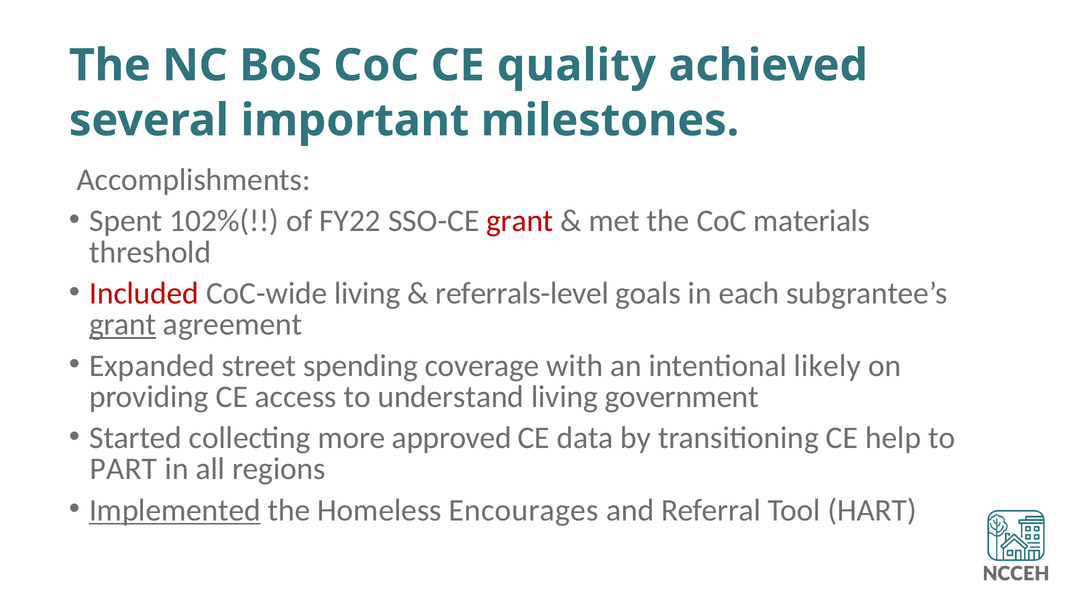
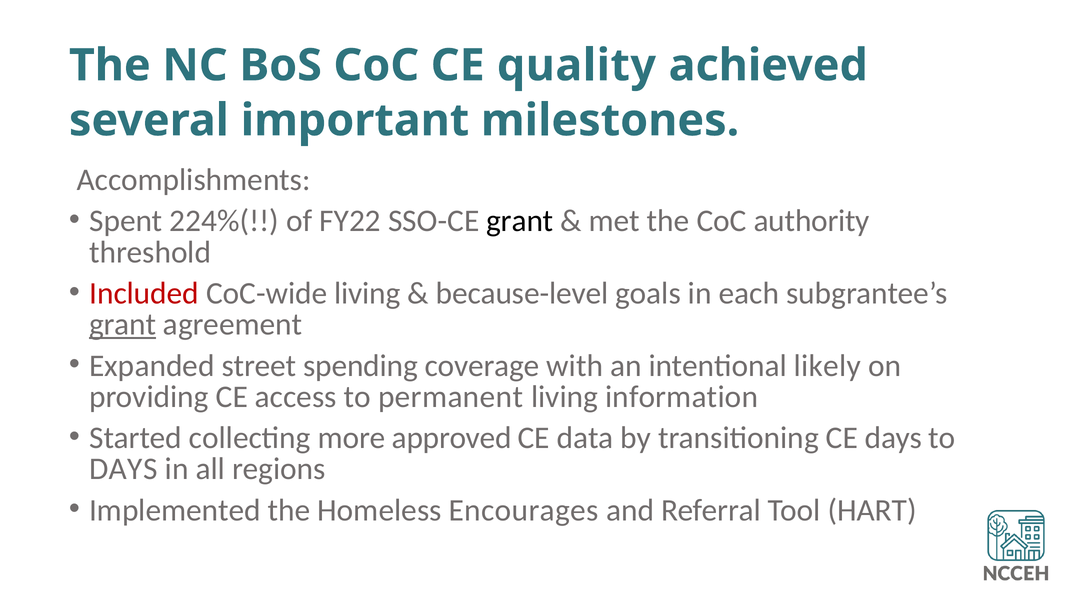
102%(: 102%( -> 224%(
grant at (520, 221) colour: red -> black
materials: materials -> authority
referrals-level: referrals-level -> because-level
understand: understand -> permanent
government: government -> information
CE help: help -> days
PART at (123, 469): PART -> DAYS
Implemented underline: present -> none
